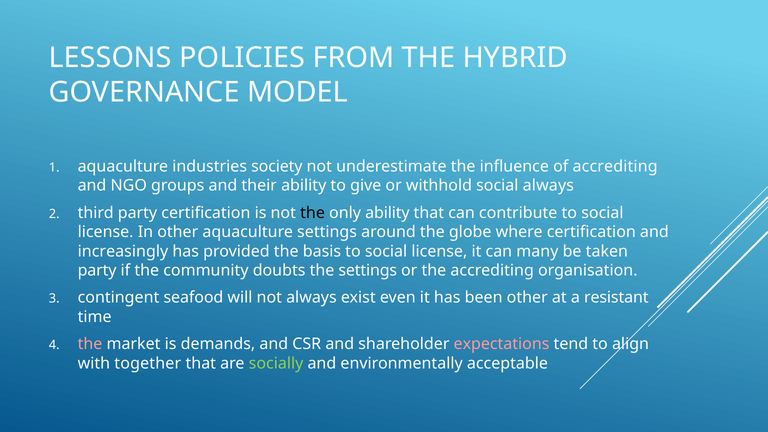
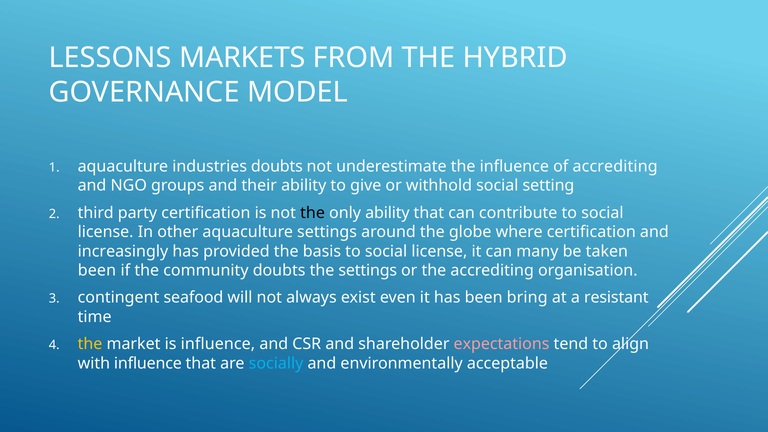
POLICIES: POLICIES -> MARKETS
industries society: society -> doubts
social always: always -> setting
party at (97, 270): party -> been
been other: other -> bring
the at (90, 344) colour: pink -> yellow
is demands: demands -> influence
with together: together -> influence
socially colour: light green -> light blue
